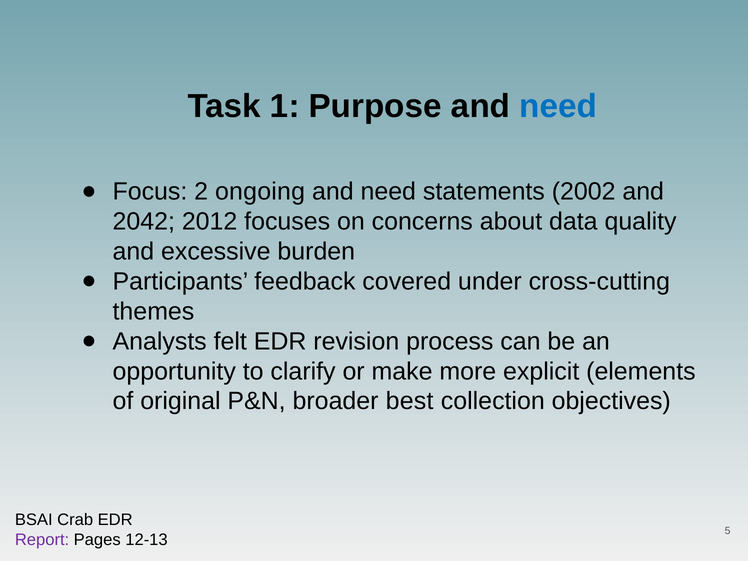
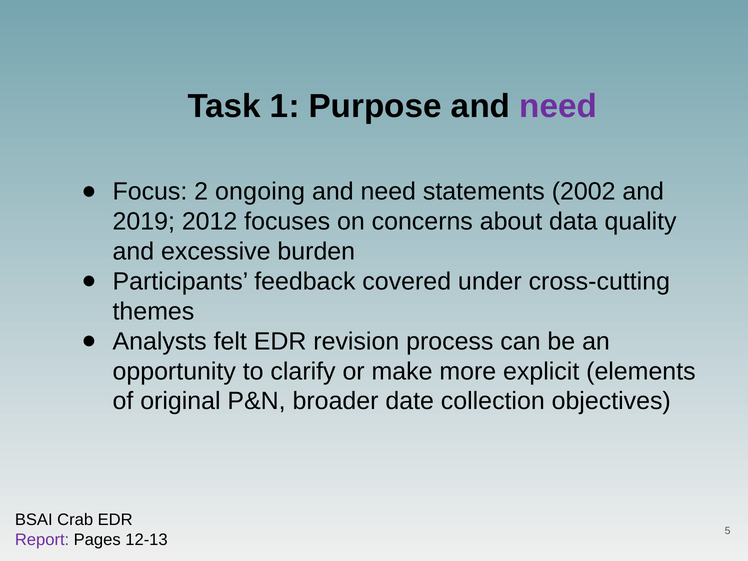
need at (558, 106) colour: blue -> purple
2042: 2042 -> 2019
best: best -> date
